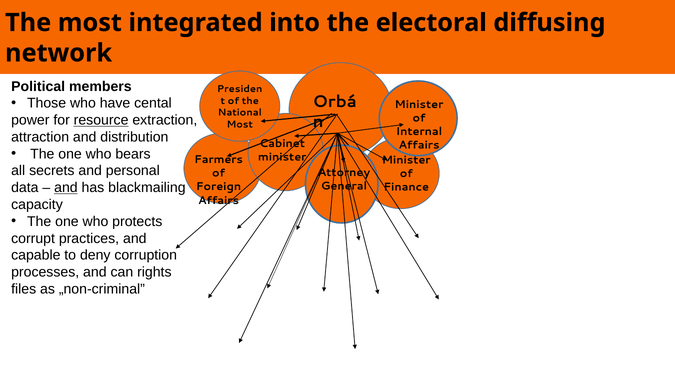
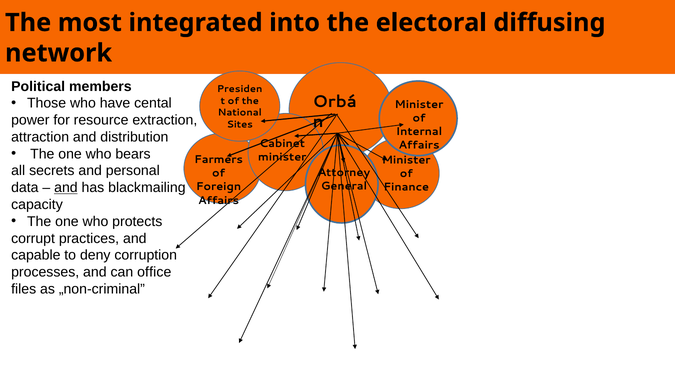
resource underline: present -> none
Most at (240, 124): Most -> Sites
rights: rights -> office
